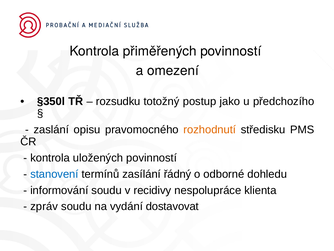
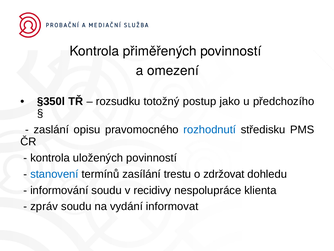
rozhodnutí colour: orange -> blue
řádný: řádný -> trestu
odborné: odborné -> zdržovat
dostavovat: dostavovat -> informovat
